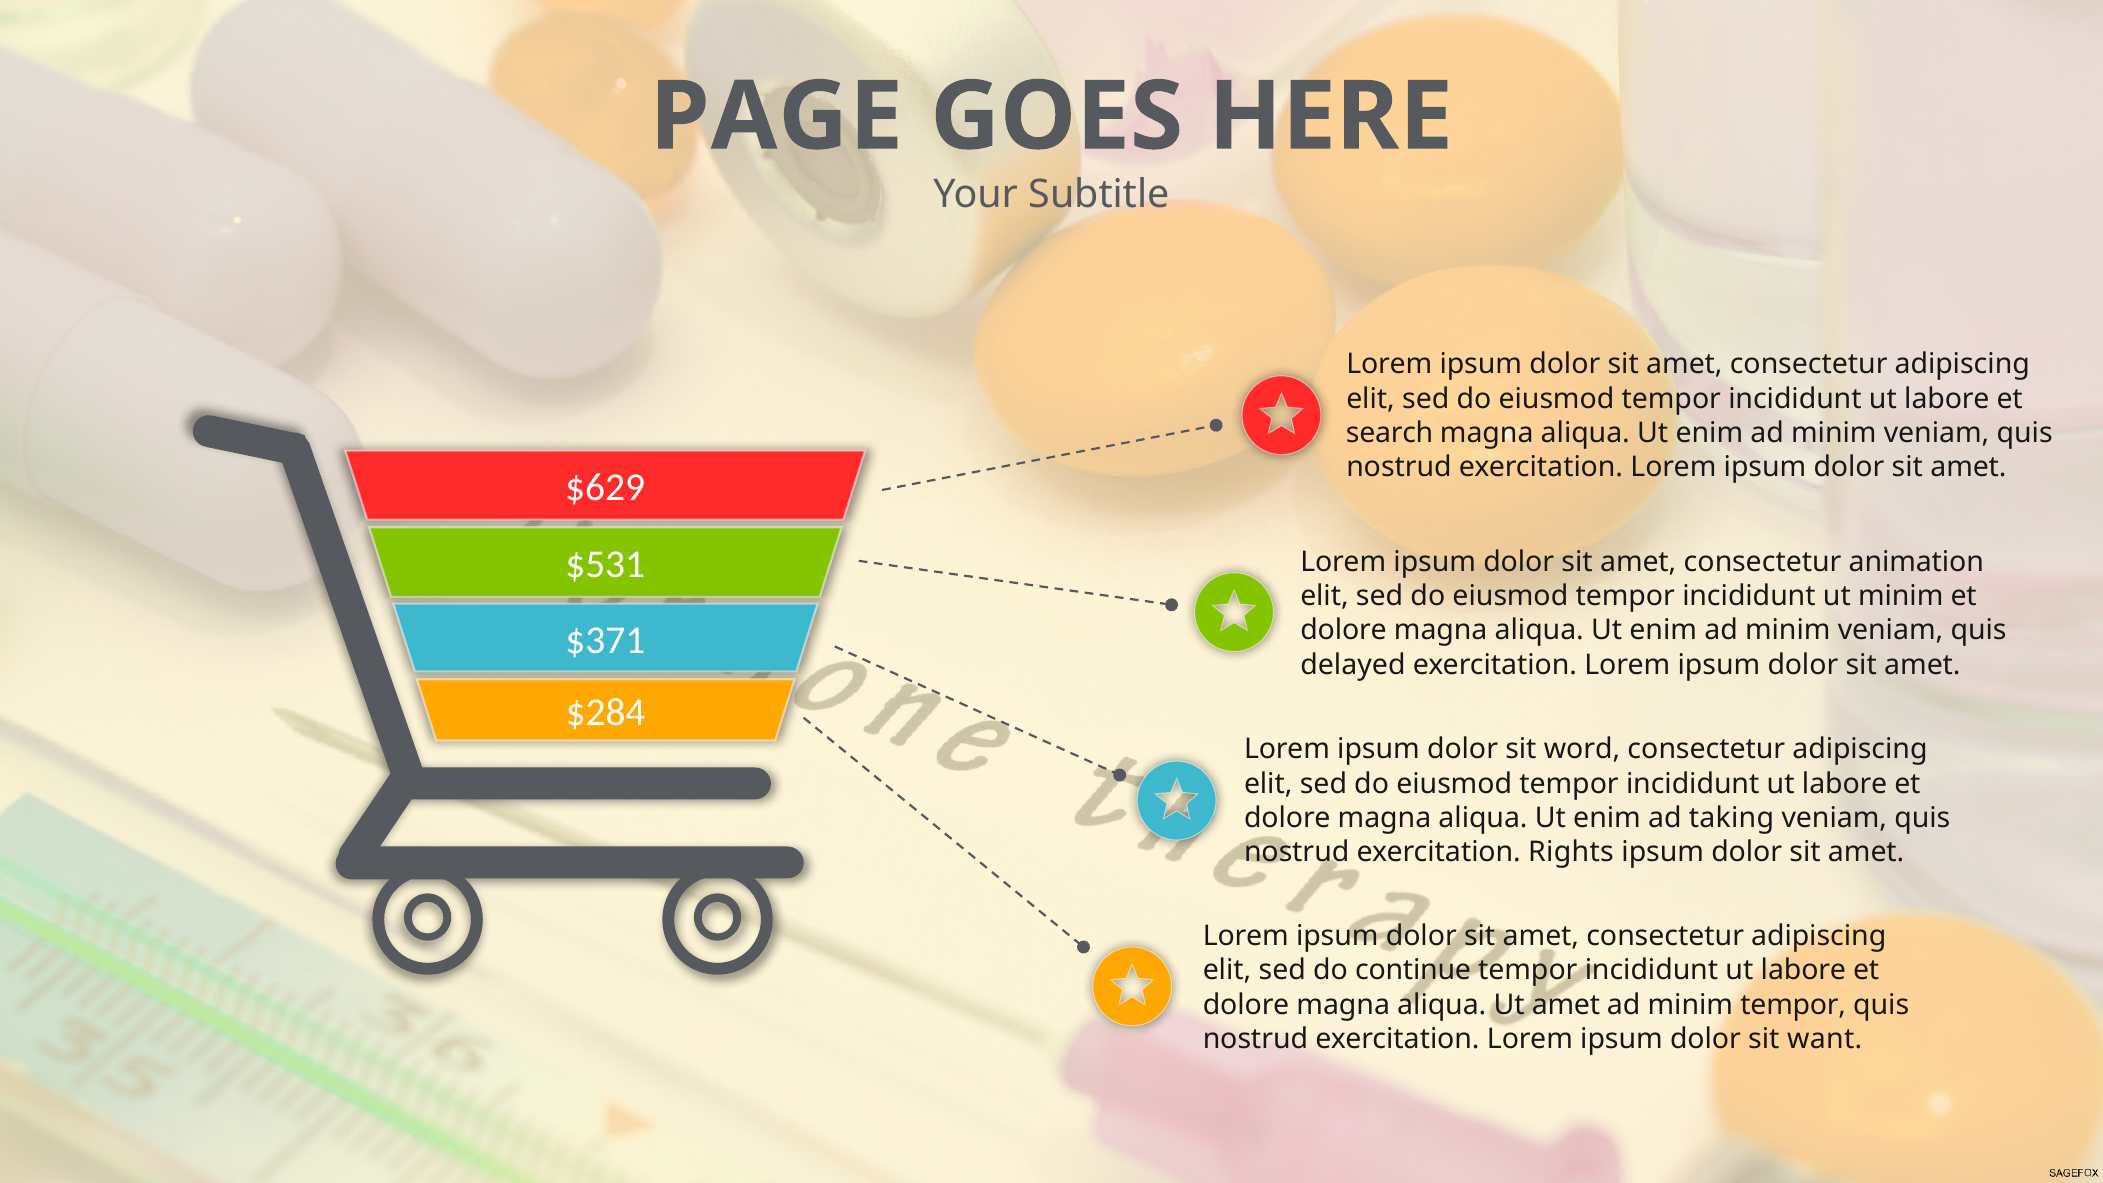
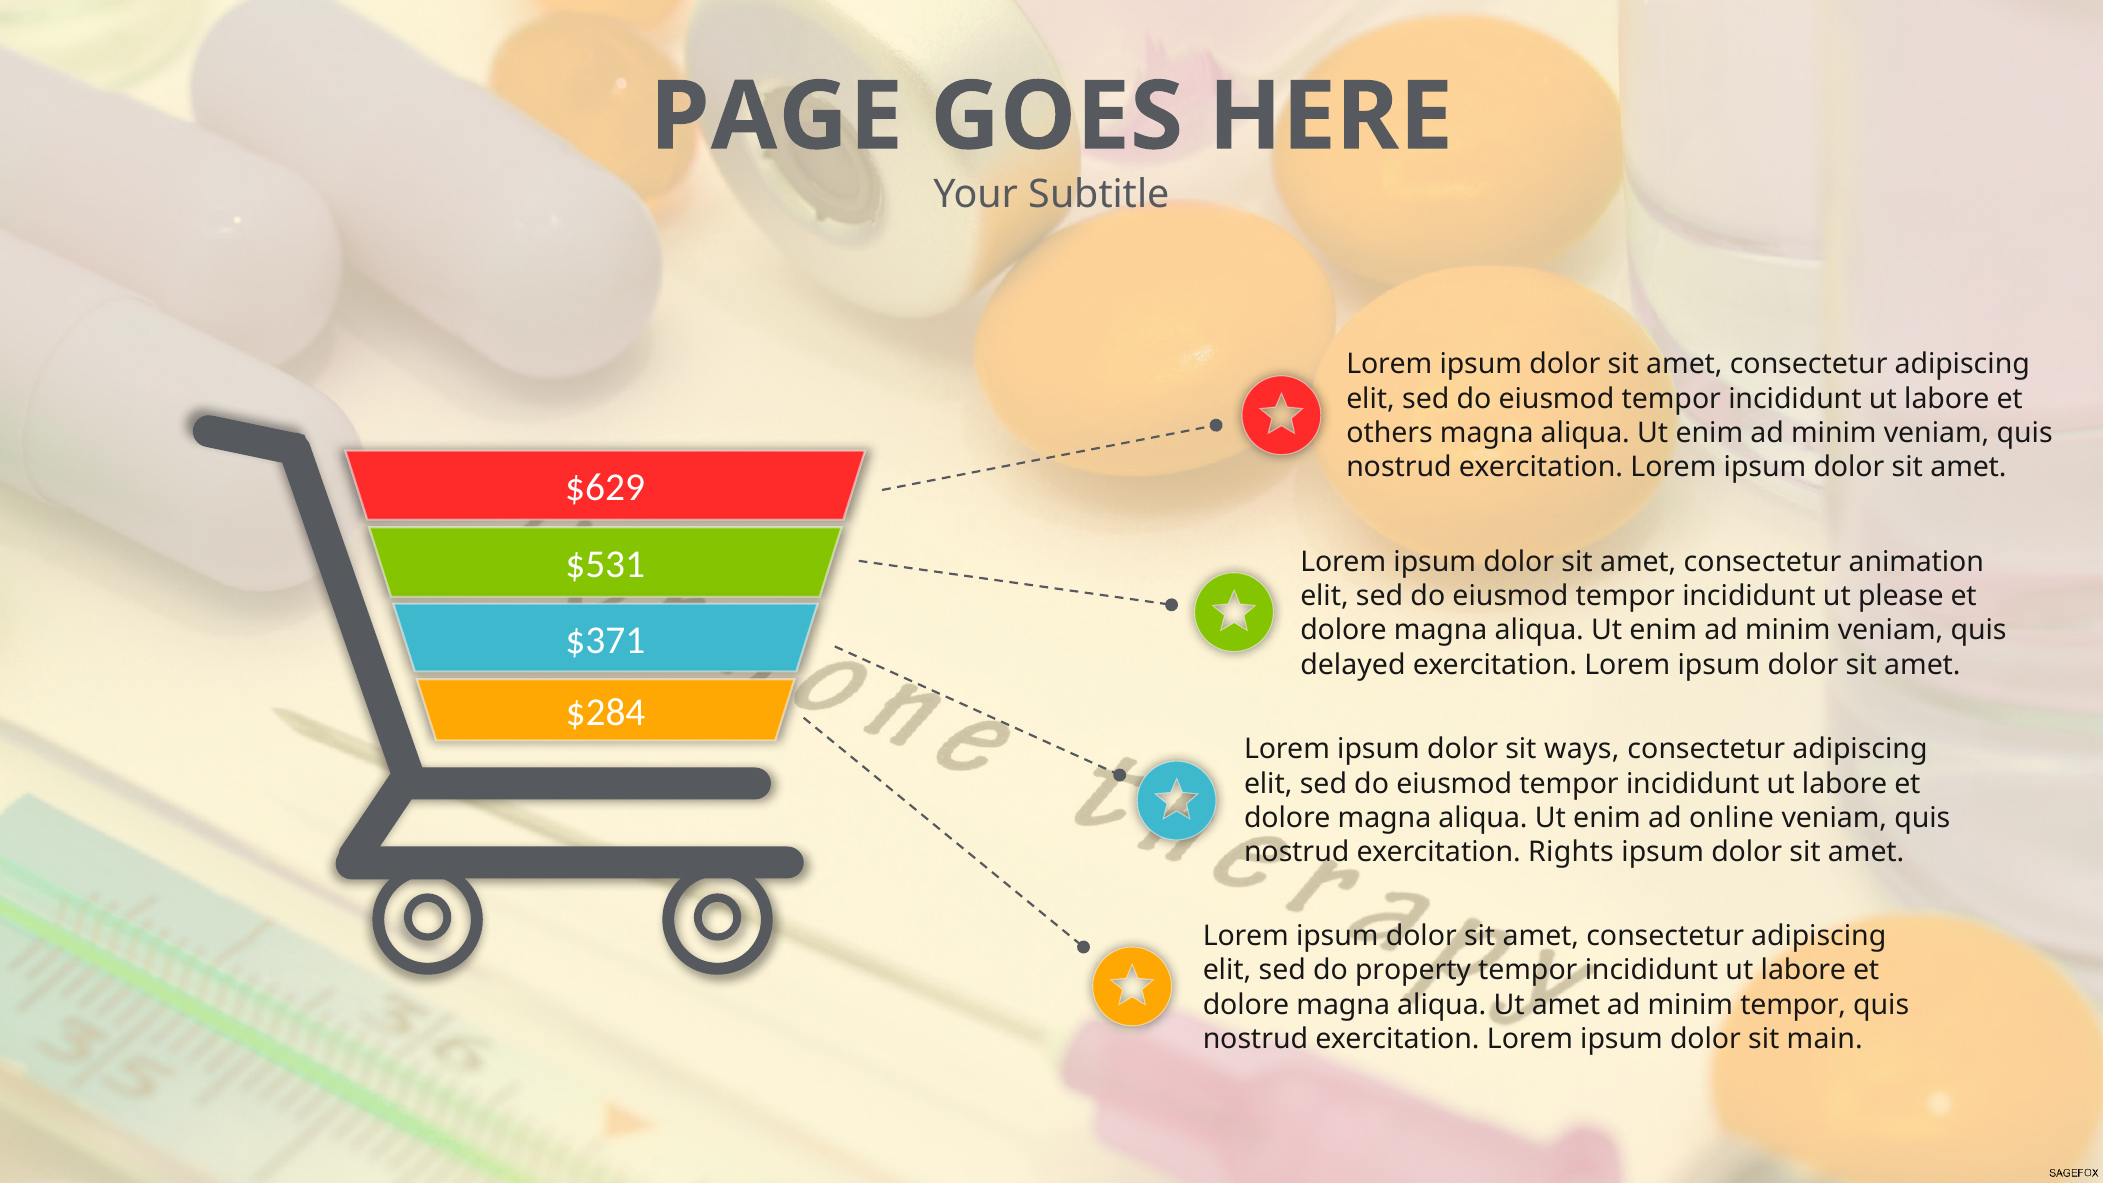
search: search -> others
ut minim: minim -> please
word: word -> ways
taking: taking -> online
continue: continue -> property
want: want -> main
